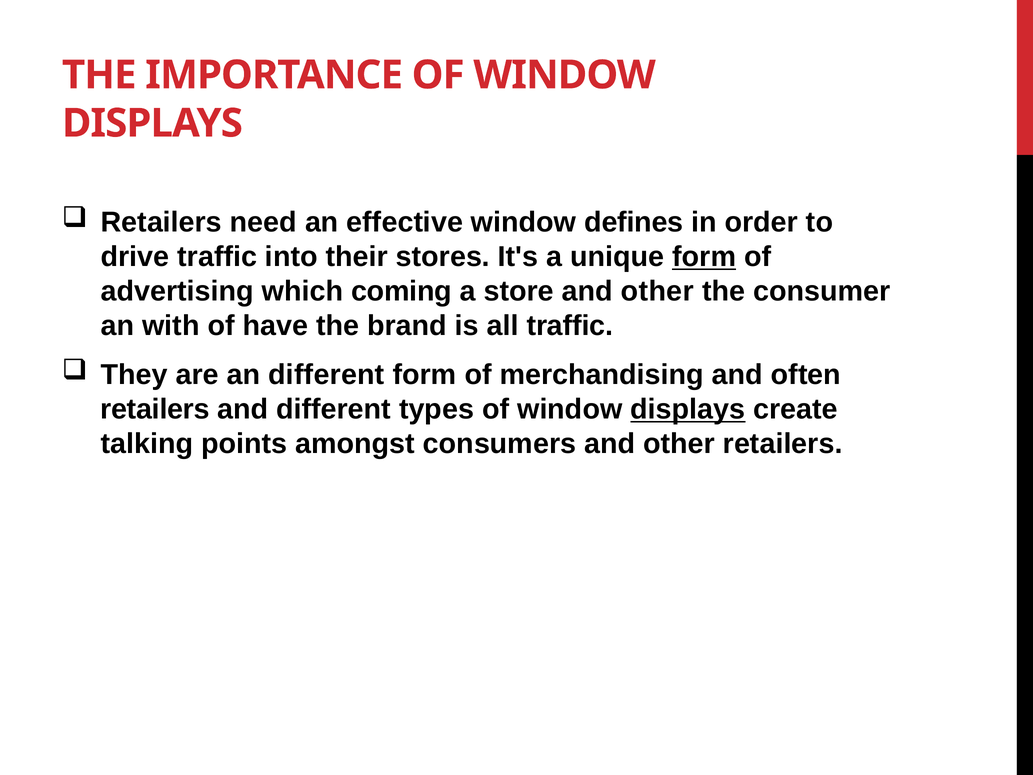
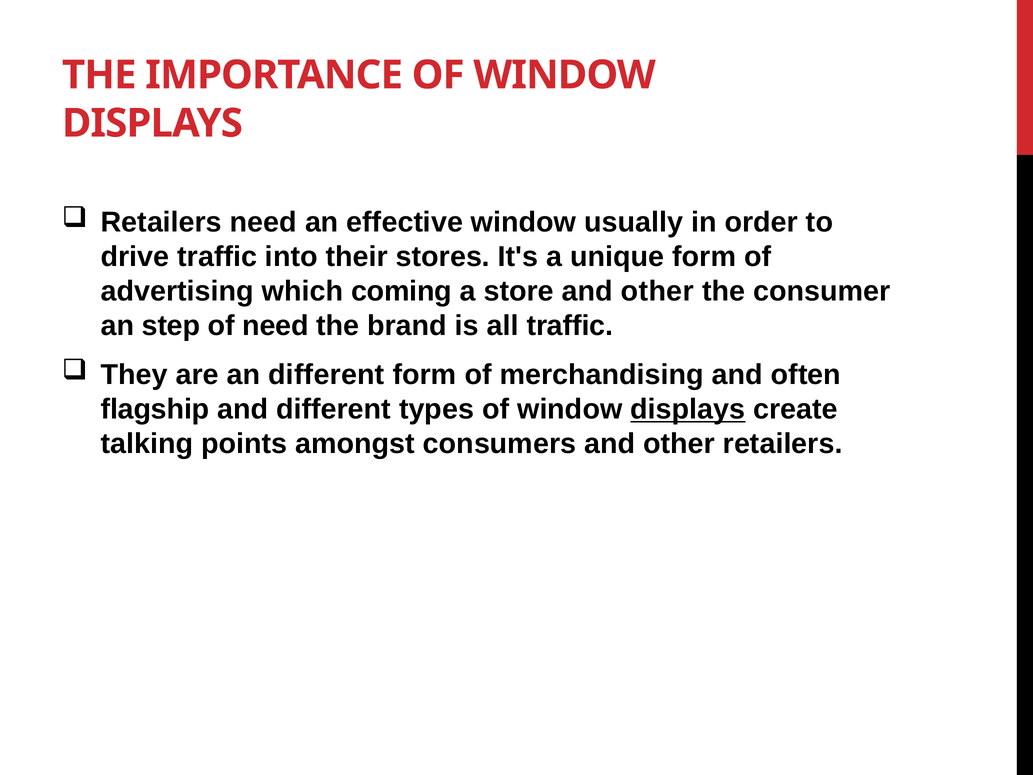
defines: defines -> usually
form at (704, 257) underline: present -> none
with: with -> step
of have: have -> need
retailers at (155, 409): retailers -> flagship
